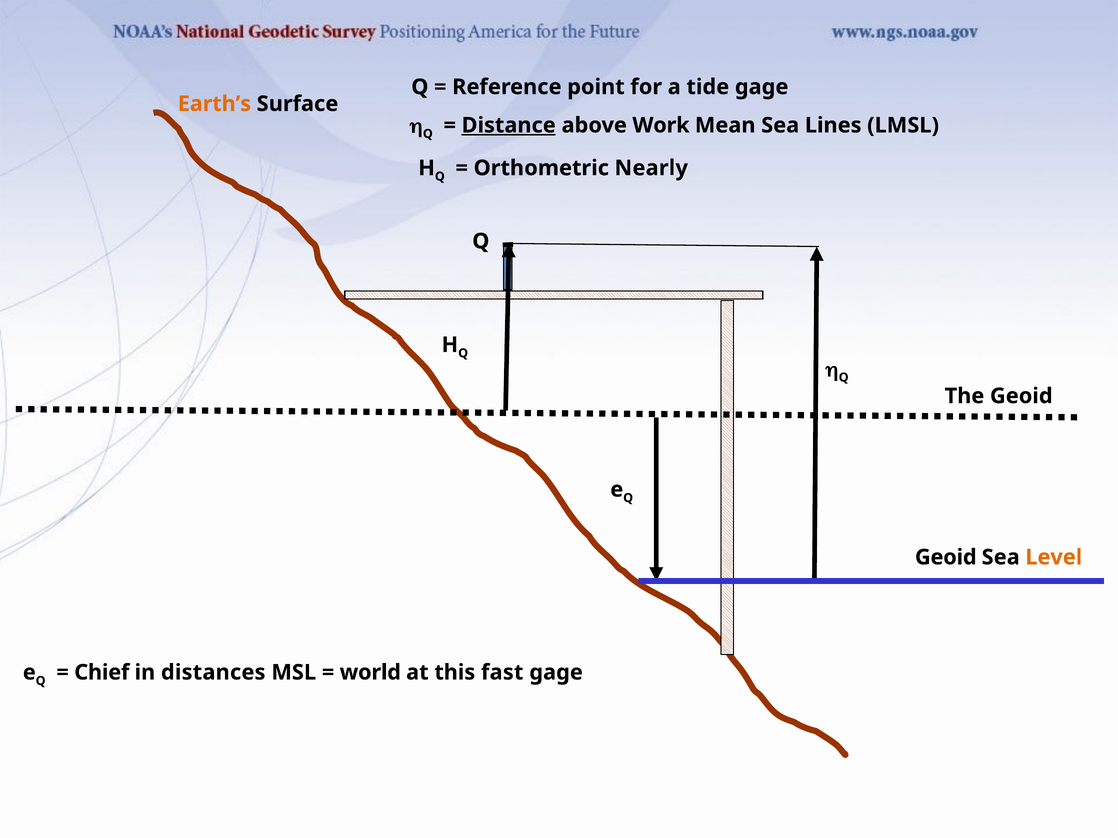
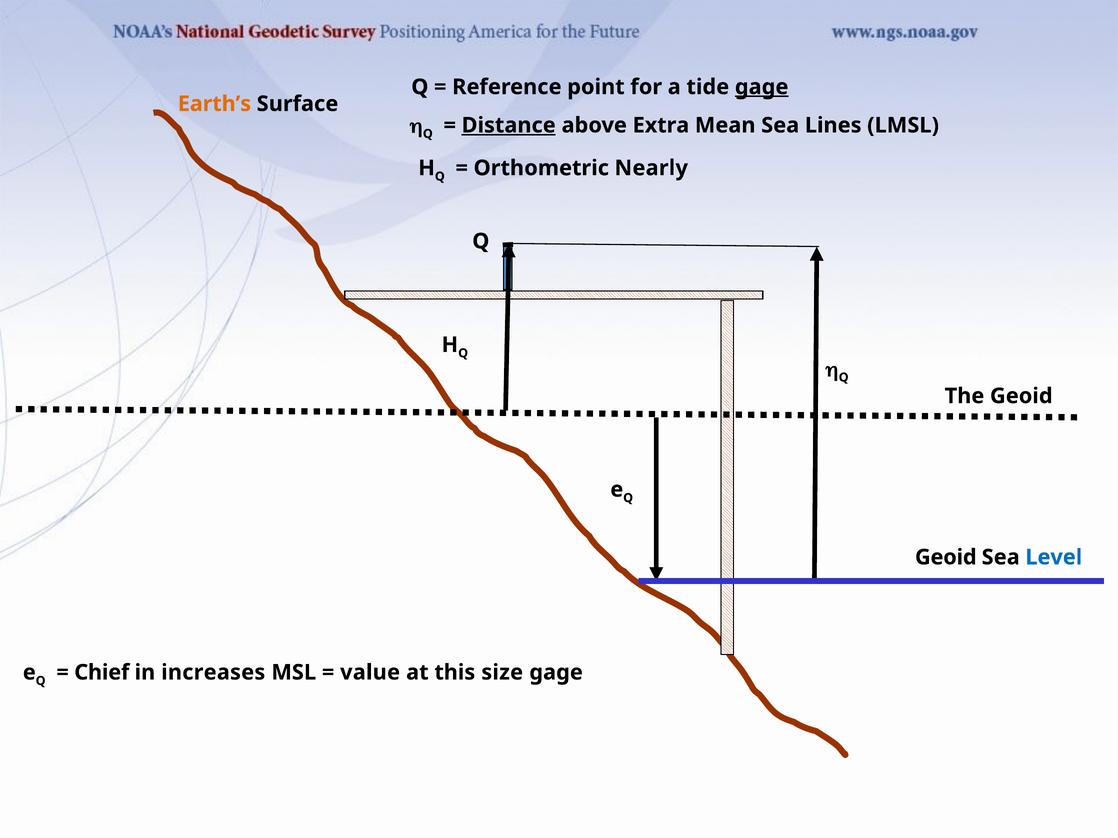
gage at (762, 87) underline: none -> present
Work: Work -> Extra
Level colour: orange -> blue
distances: distances -> increases
world: world -> value
fast: fast -> size
